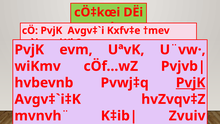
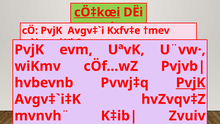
cÖ‡kœi underline: none -> present
